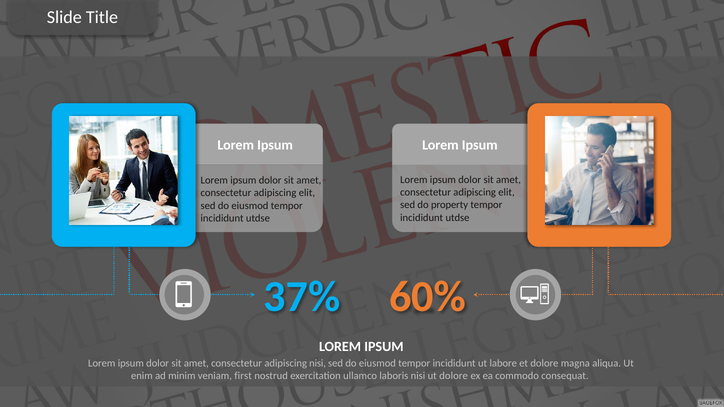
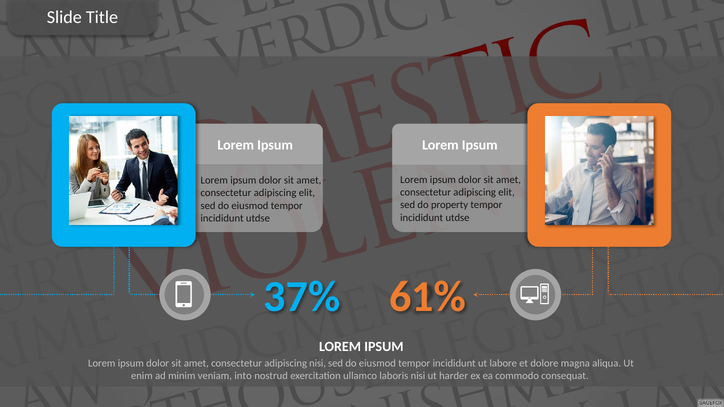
60%: 60% -> 61%
first: first -> into
ut dolore: dolore -> harder
